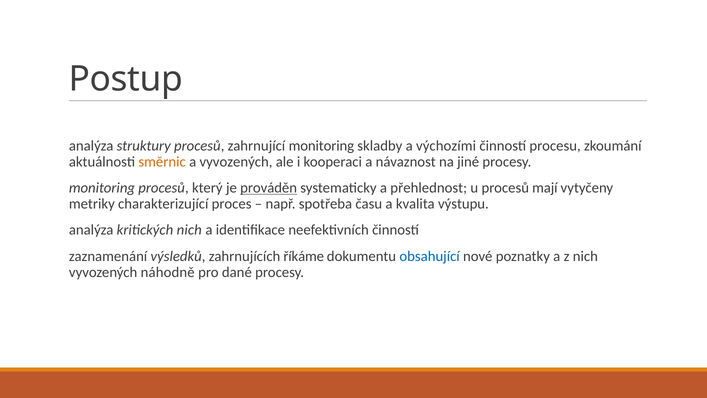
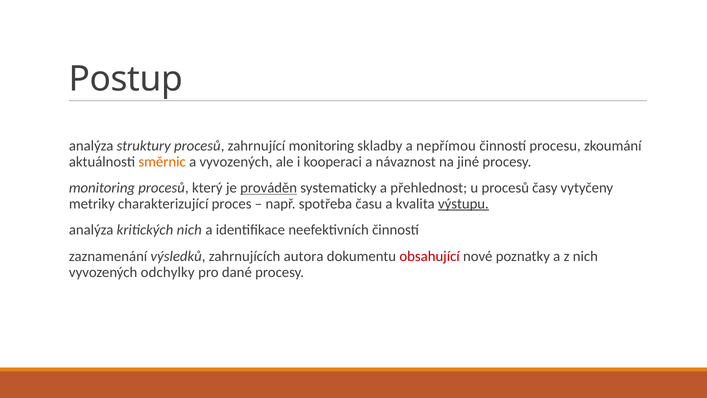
výchozími: výchozími -> nepřímou
mají: mají -> časy
výstupu underline: none -> present
říkáme: říkáme -> autora
obsahující colour: blue -> red
náhodně: náhodně -> odchylky
